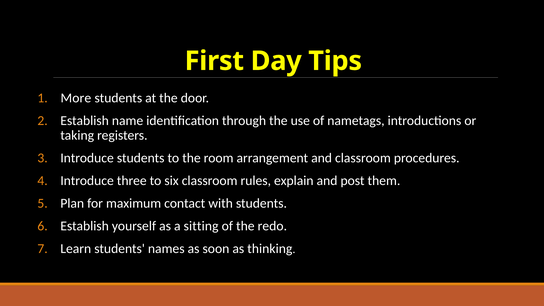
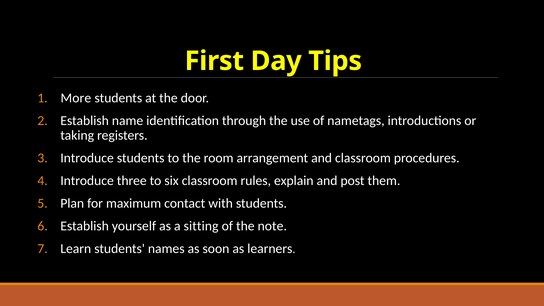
redo: redo -> note
thinking: thinking -> learners
